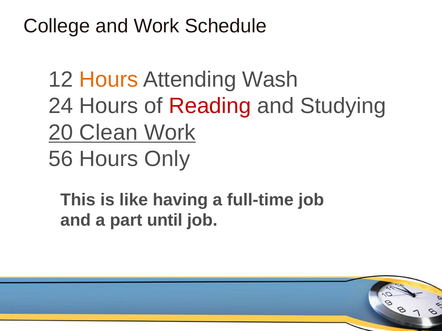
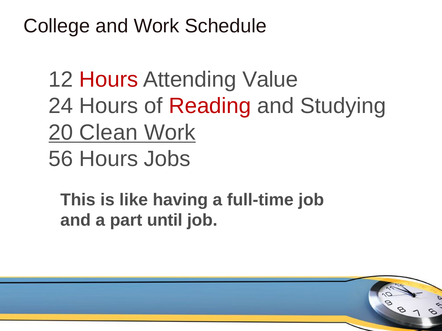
Hours at (109, 80) colour: orange -> red
Wash: Wash -> Value
Only: Only -> Jobs
